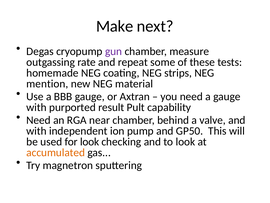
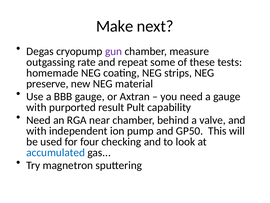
mention: mention -> preserve
for look: look -> four
accumulated colour: orange -> blue
